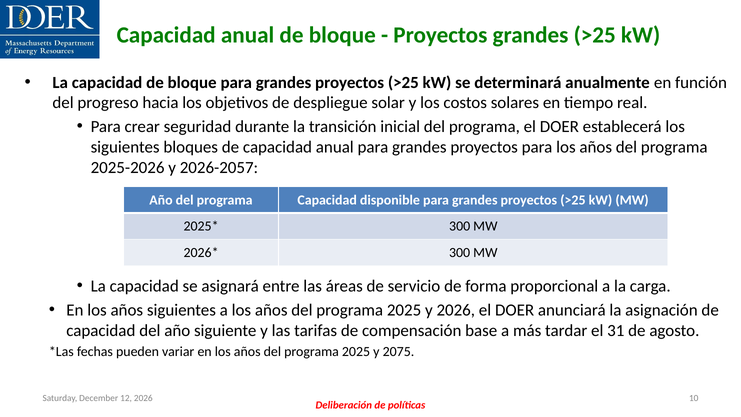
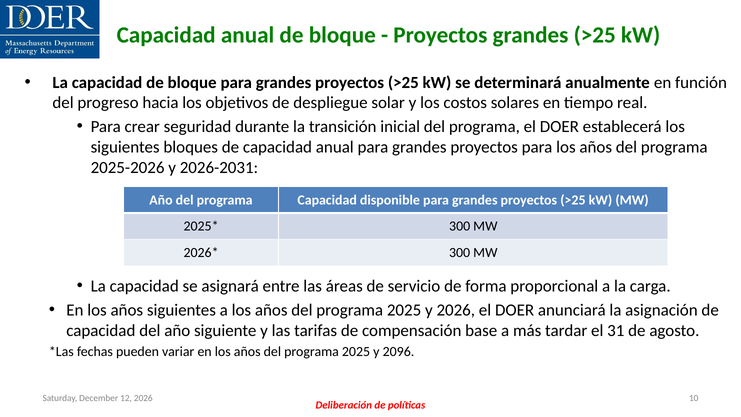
2026-2057: 2026-2057 -> 2026-2031
2075: 2075 -> 2096
